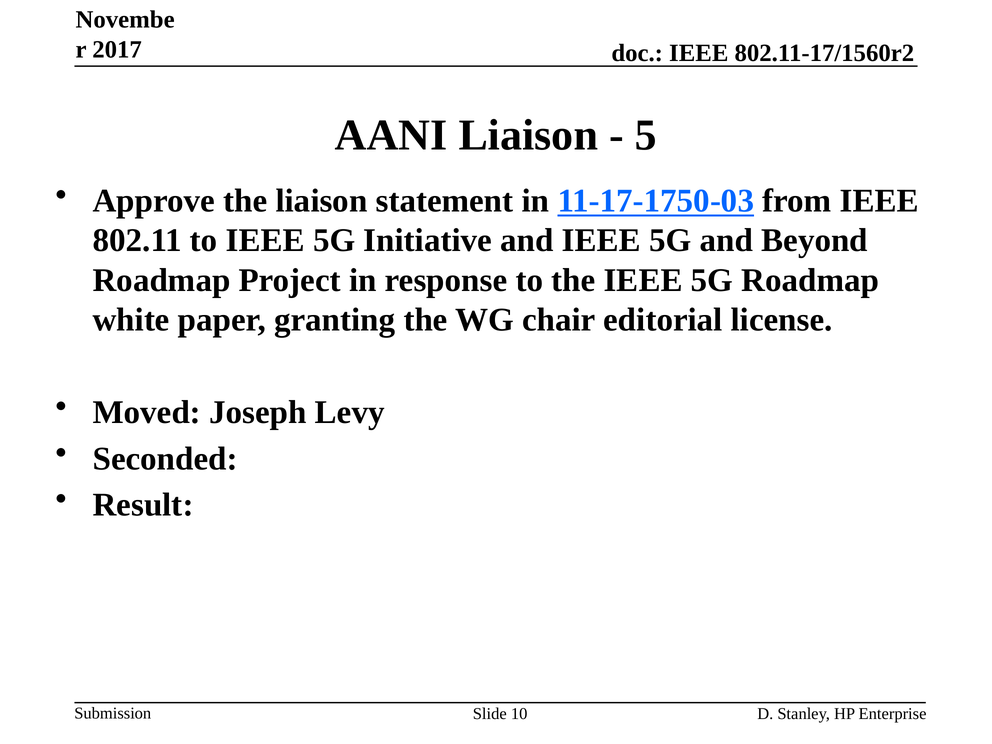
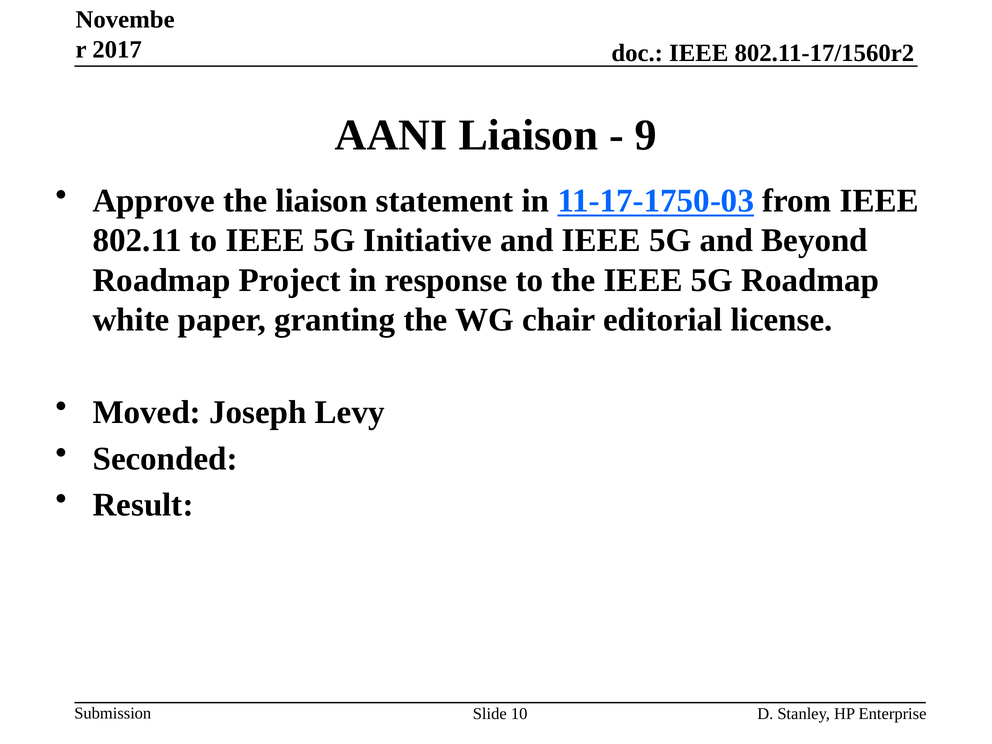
5: 5 -> 9
